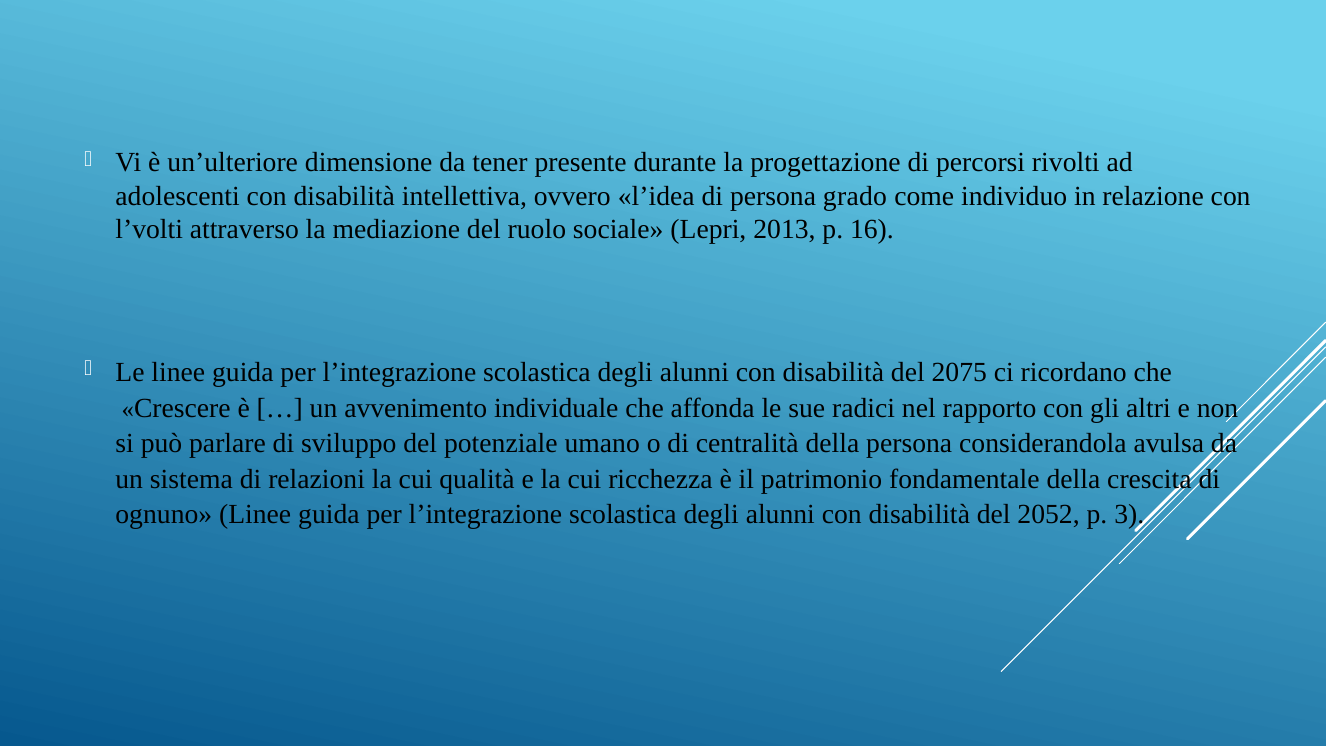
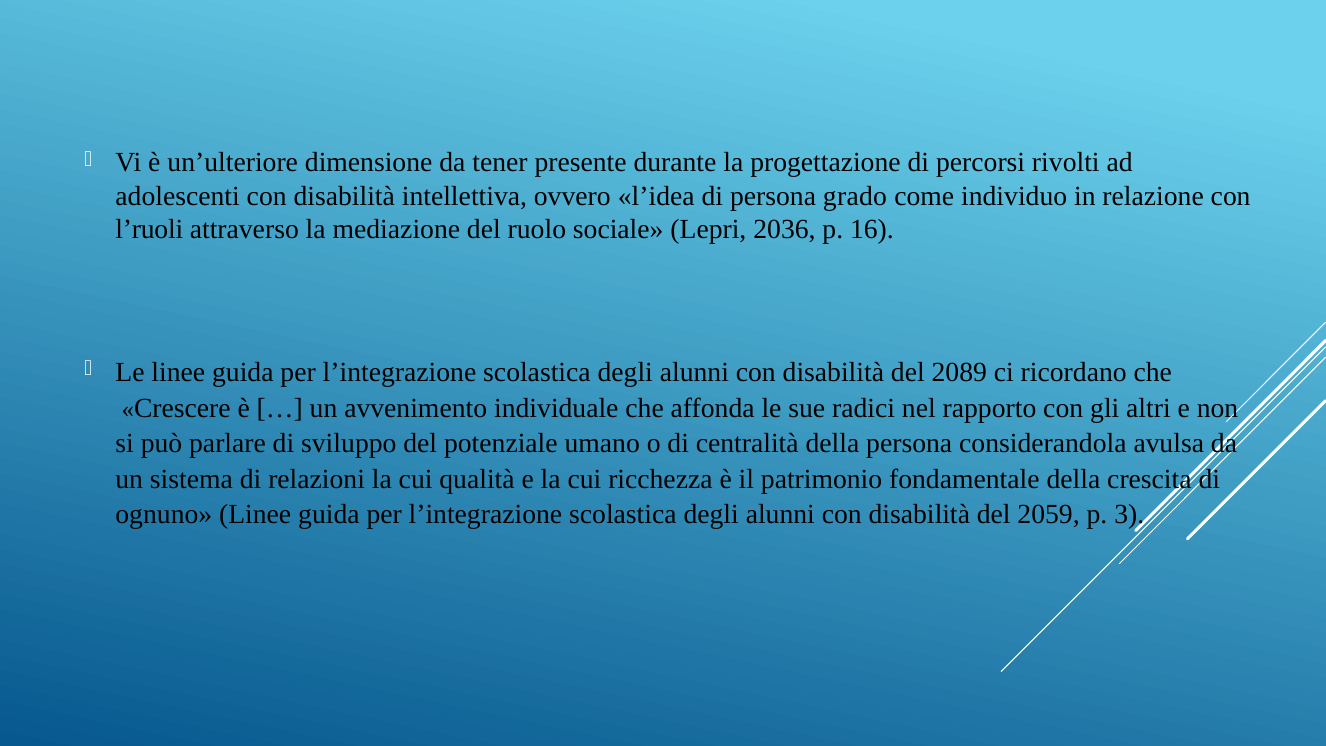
l’volti: l’volti -> l’ruoli
2013: 2013 -> 2036
2075: 2075 -> 2089
2052: 2052 -> 2059
